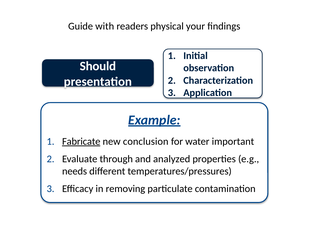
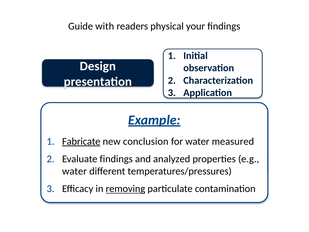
Should: Should -> Design
important: important -> measured
Evaluate through: through -> findings
needs at (75, 171): needs -> water
removing underline: none -> present
